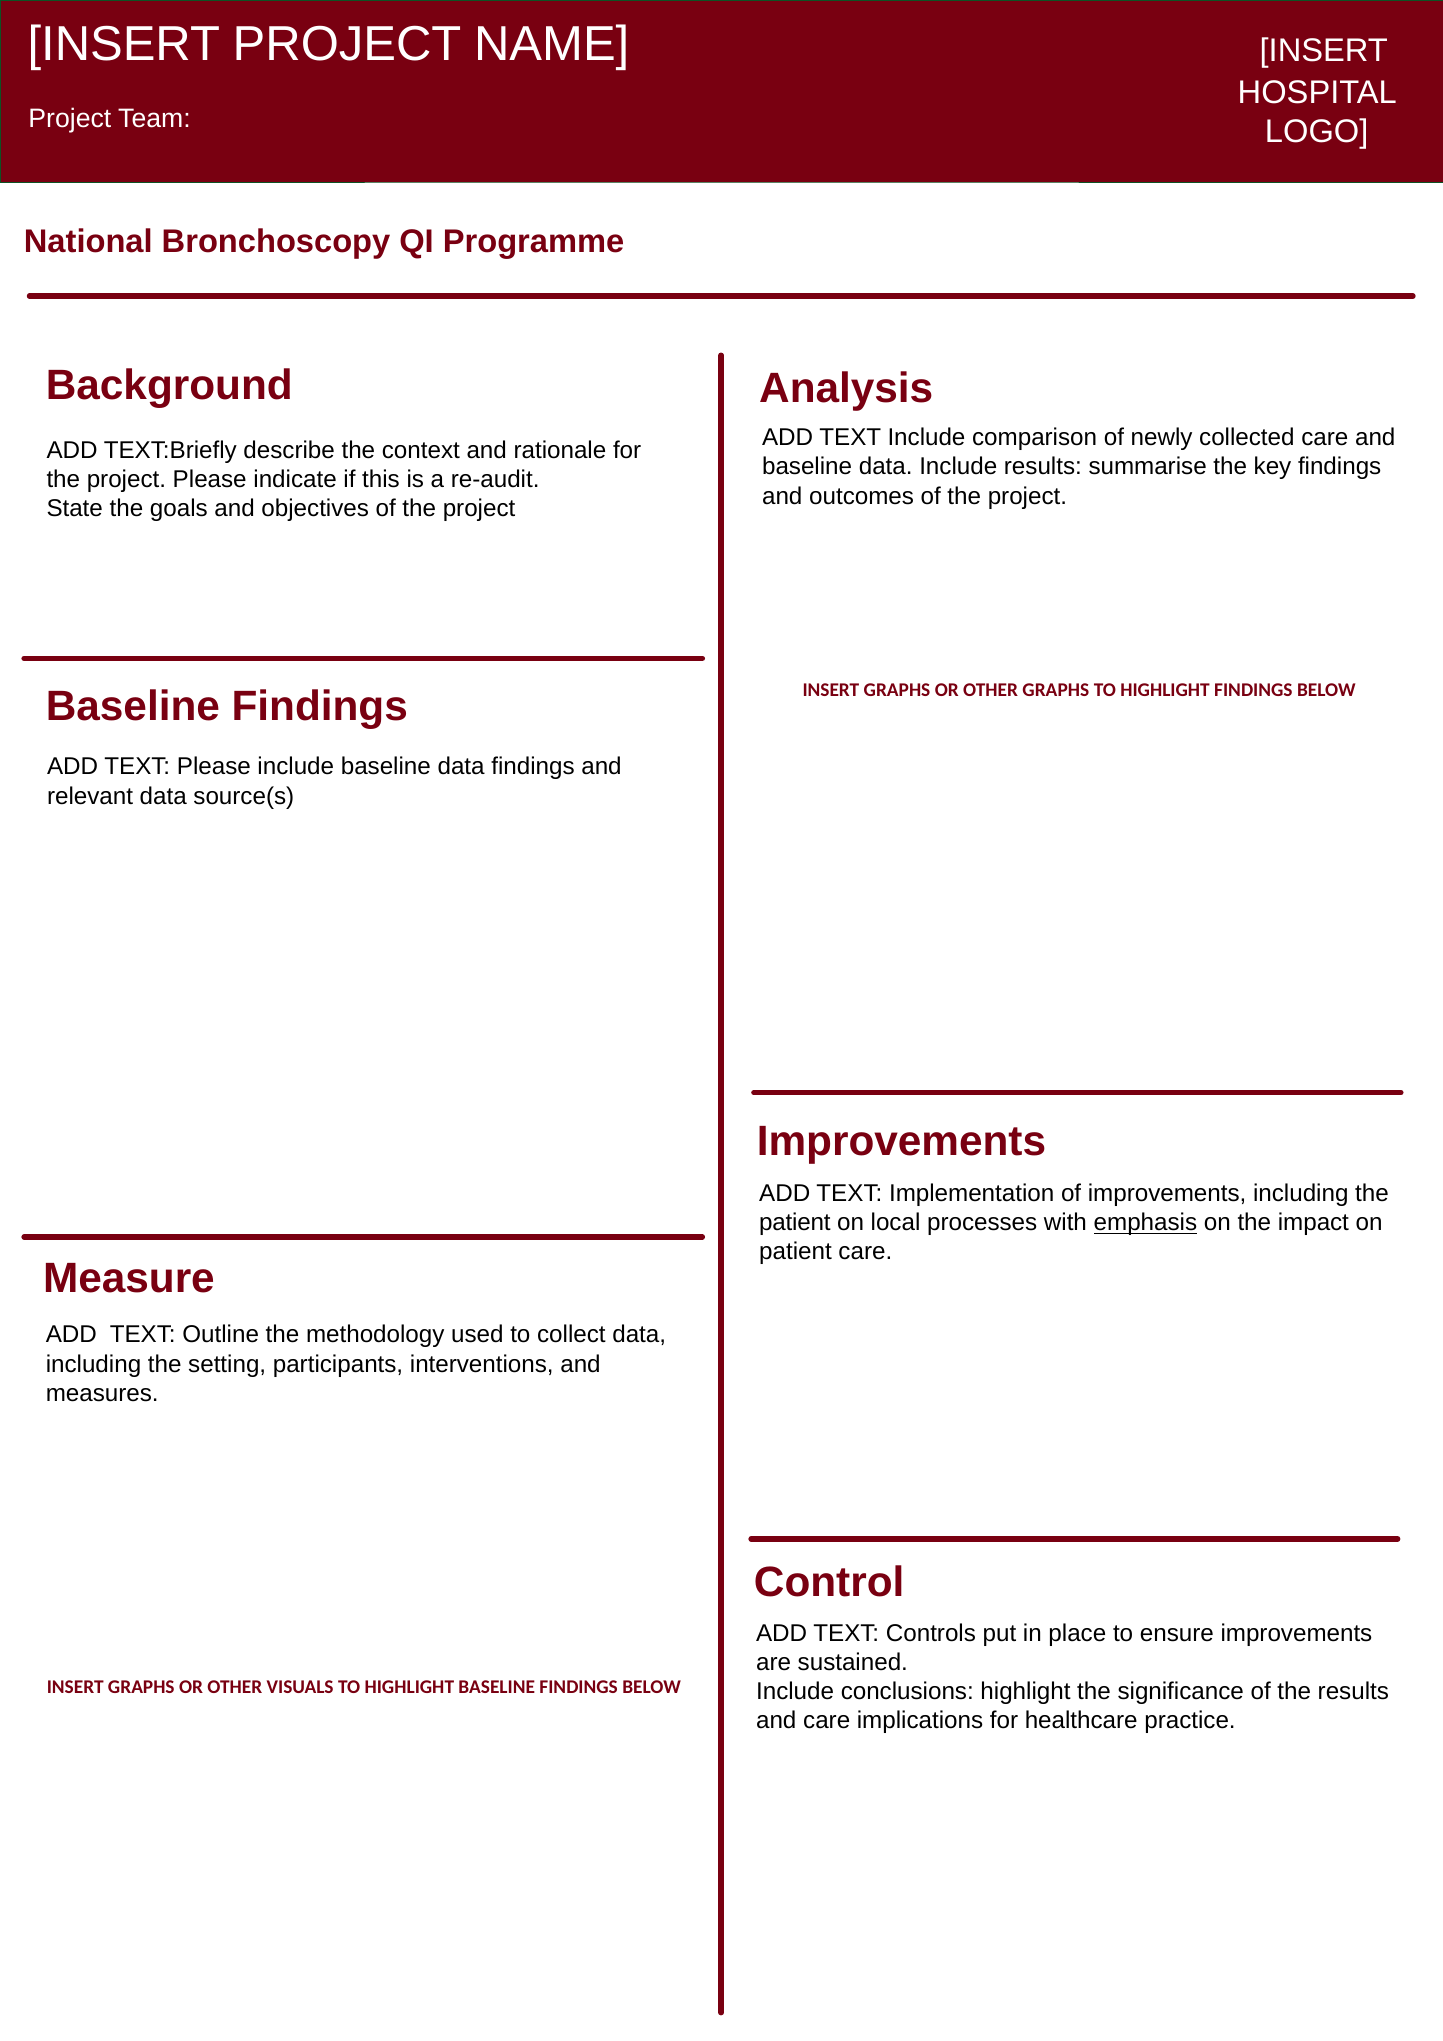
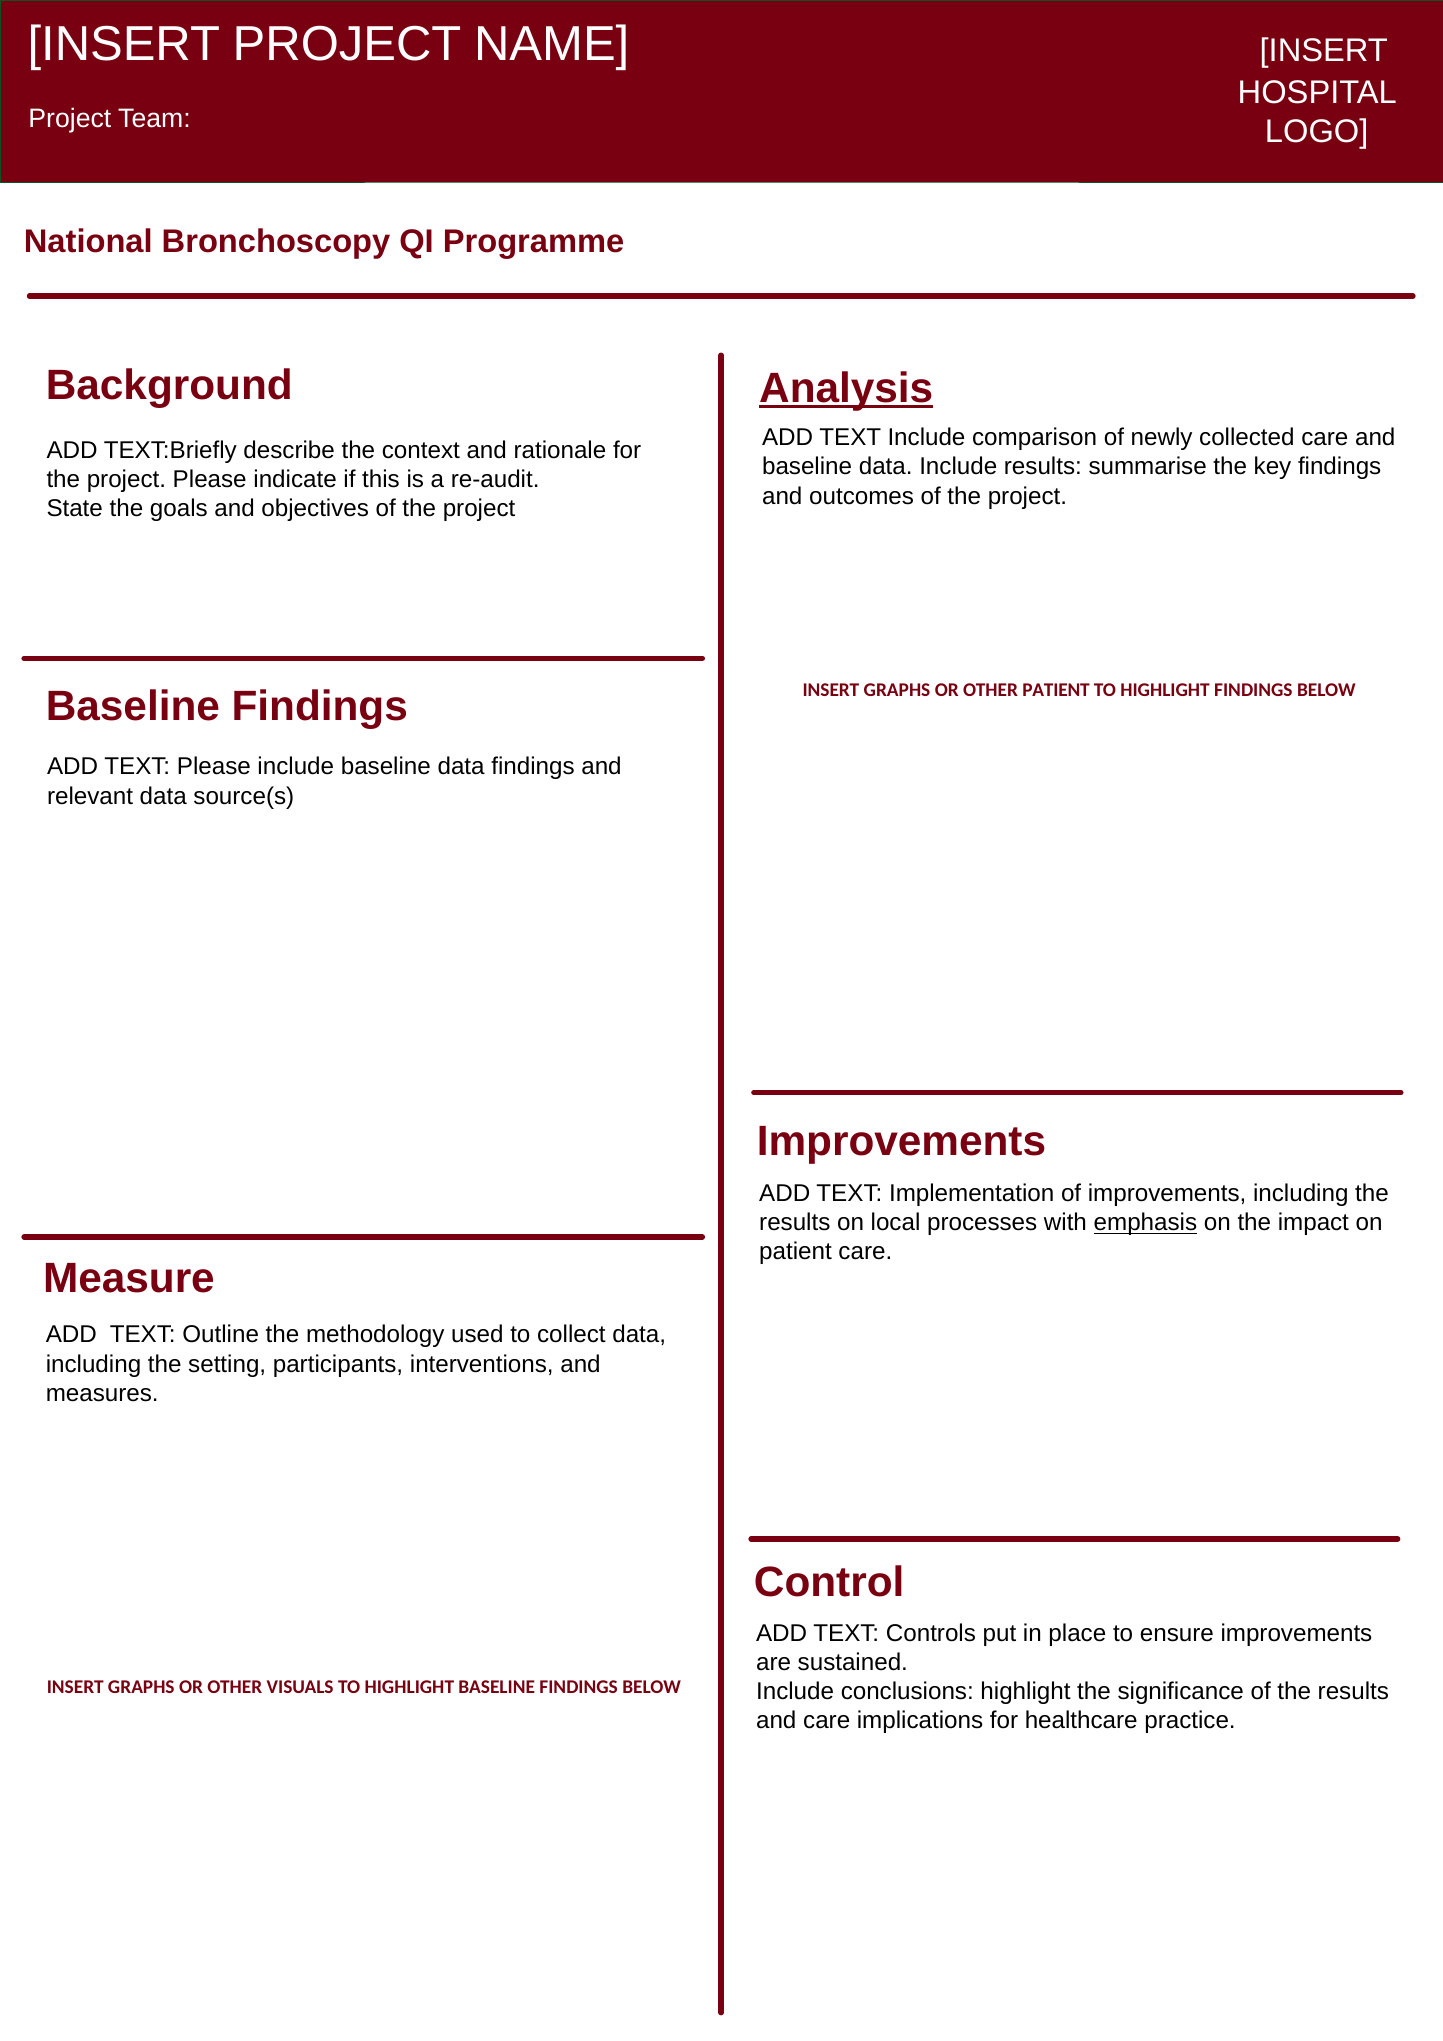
Analysis underline: none -> present
OTHER GRAPHS: GRAPHS -> PATIENT
patient at (795, 1222): patient -> results
